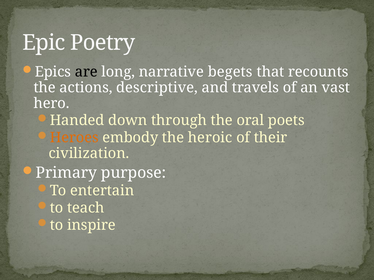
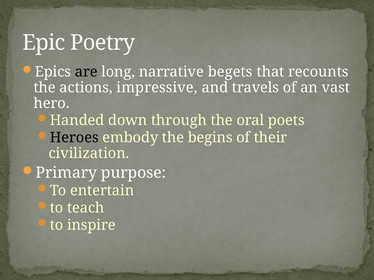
descriptive: descriptive -> impressive
Heroes colour: orange -> black
heroic: heroic -> begins
